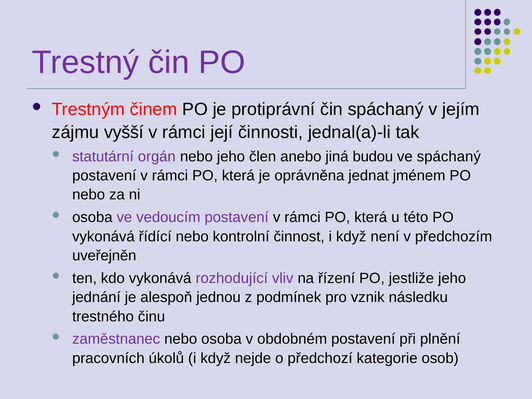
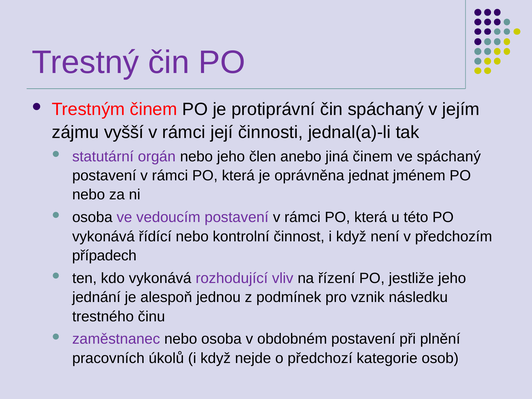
jiná budou: budou -> činem
uveřejněn: uveřejněn -> případech
